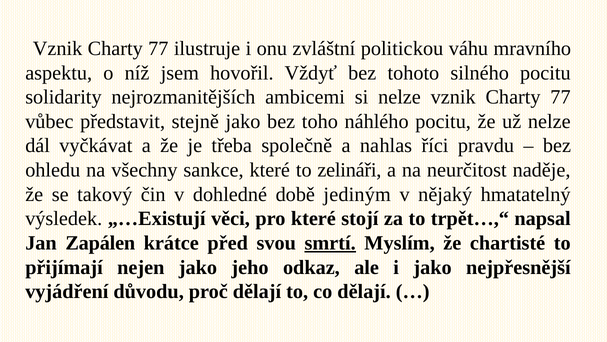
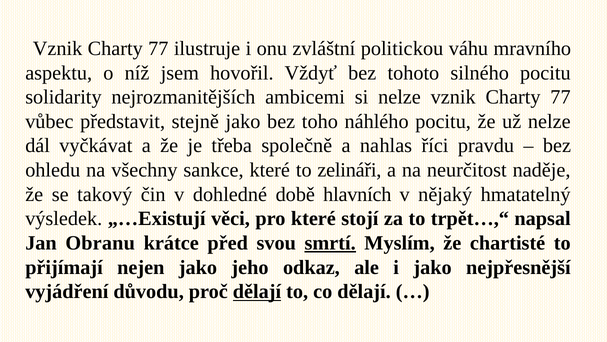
jediným: jediným -> hlavních
Zapálen: Zapálen -> Obranu
dělají at (257, 291) underline: none -> present
